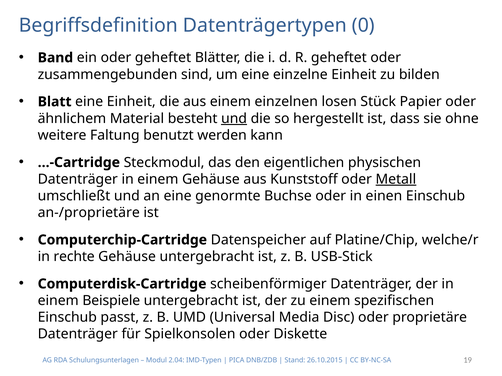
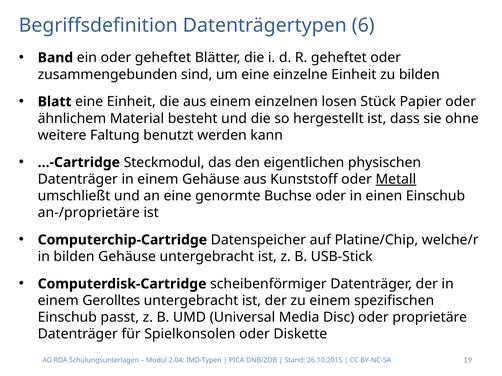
0: 0 -> 6
und at (234, 119) underline: present -> none
in rechte: rechte -> bilden
Beispiele: Beispiele -> Gerolltes
